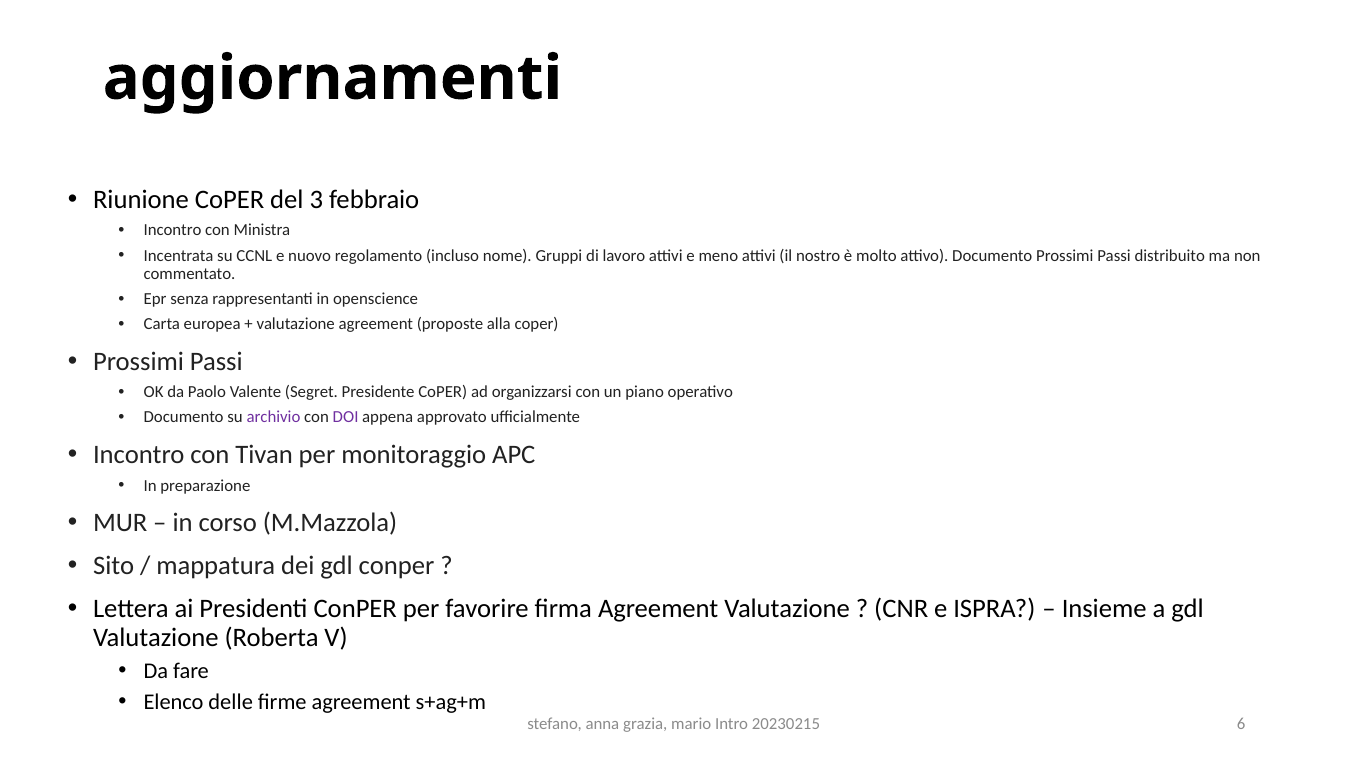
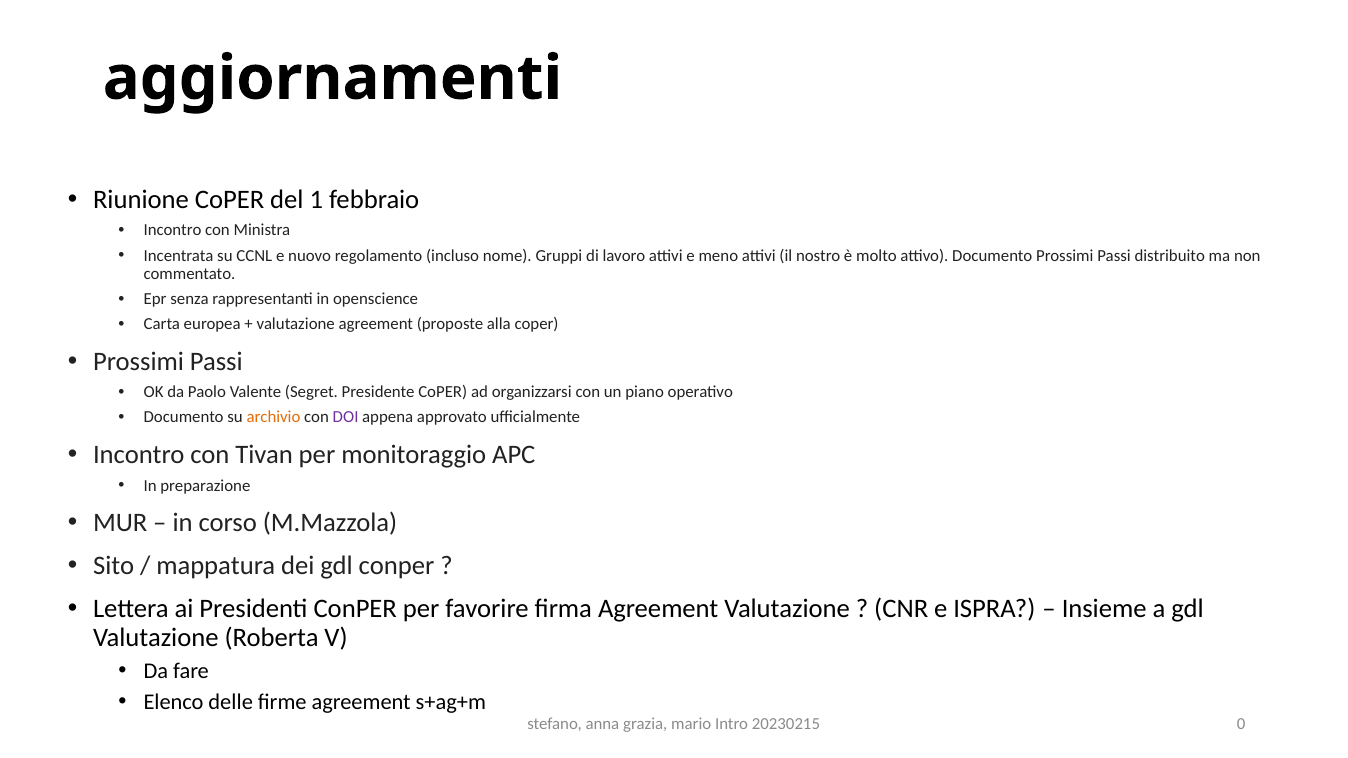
3: 3 -> 1
archivio colour: purple -> orange
6: 6 -> 0
